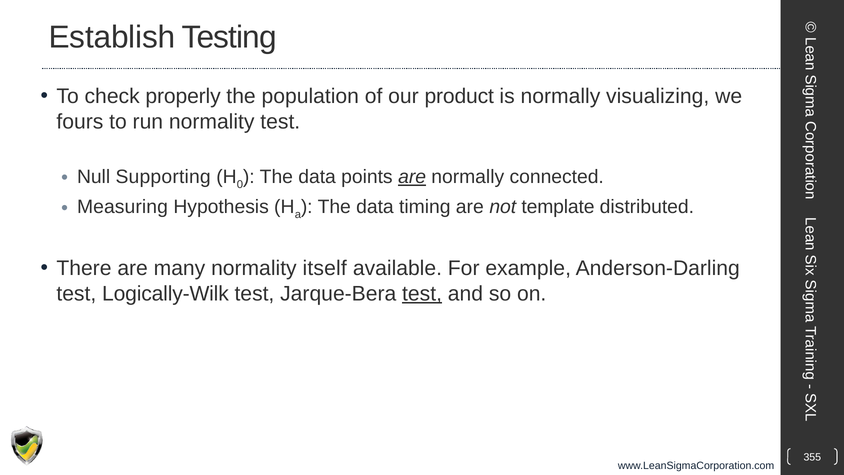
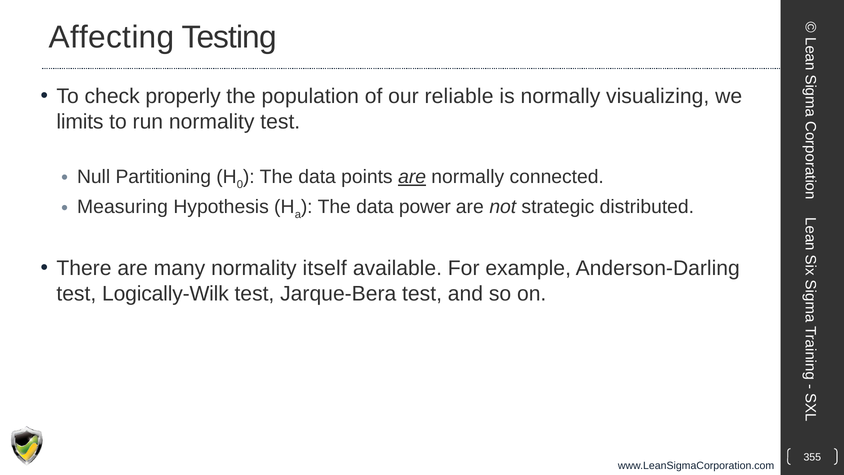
Establish: Establish -> Affecting
product: product -> reliable
fours: fours -> limits
Supporting: Supporting -> Partitioning
timing: timing -> power
template: template -> strategic
test at (422, 294) underline: present -> none
